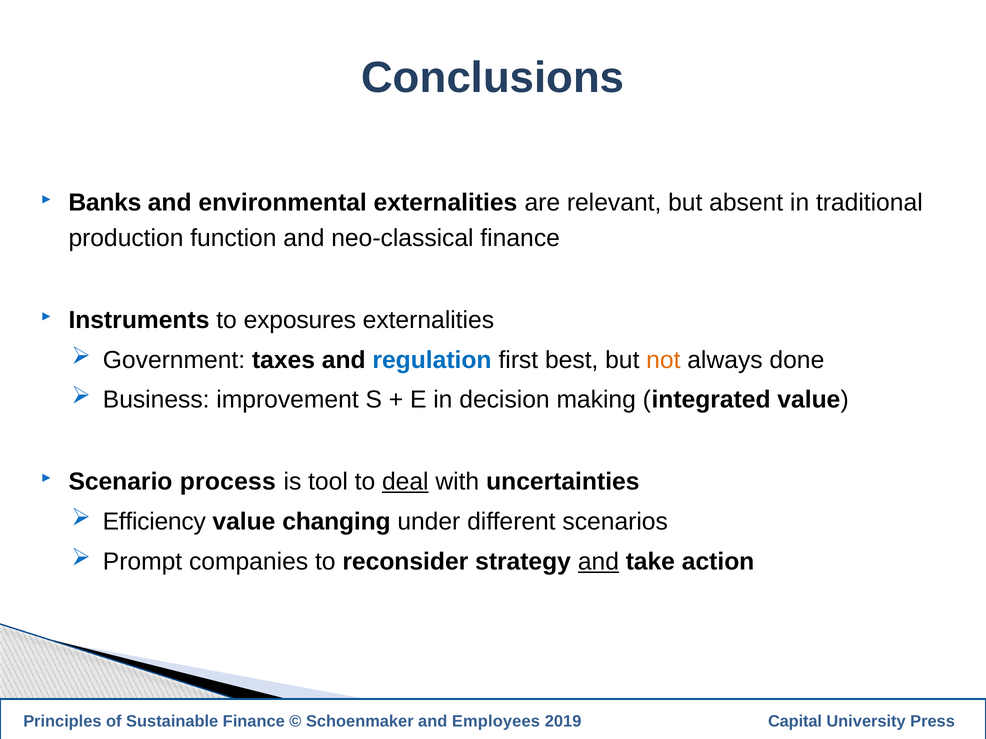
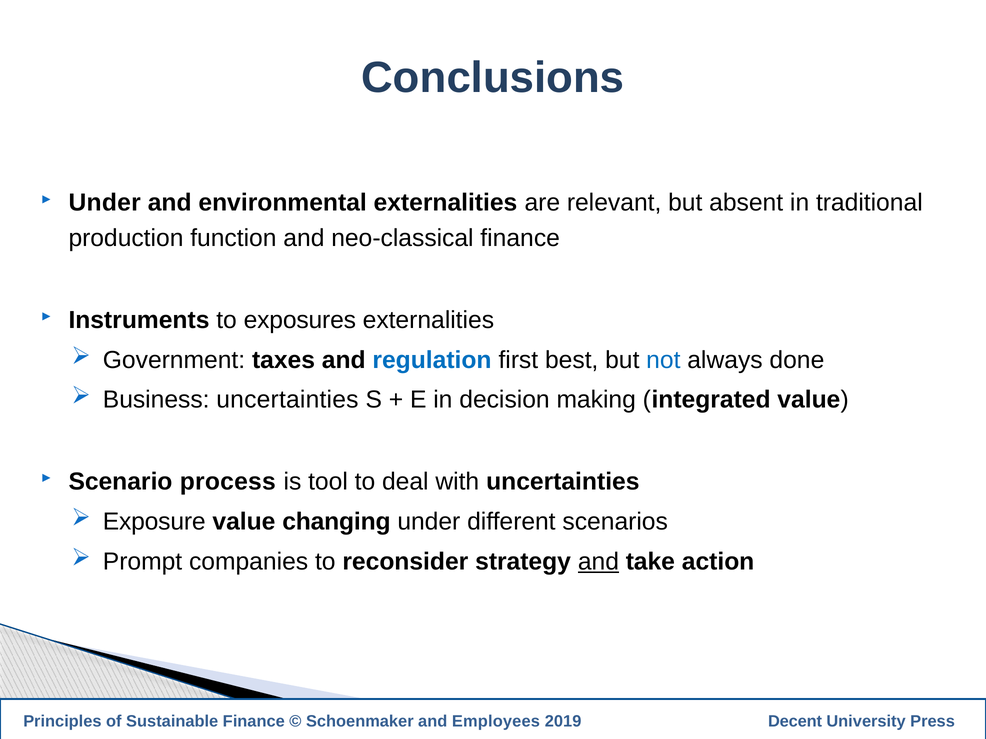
Banks at (105, 203): Banks -> Under
not colour: orange -> blue
Business improvement: improvement -> uncertainties
deal underline: present -> none
Efficiency: Efficiency -> Exposure
Capital: Capital -> Decent
